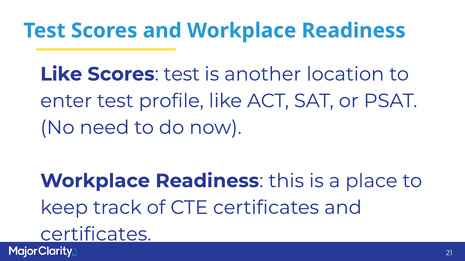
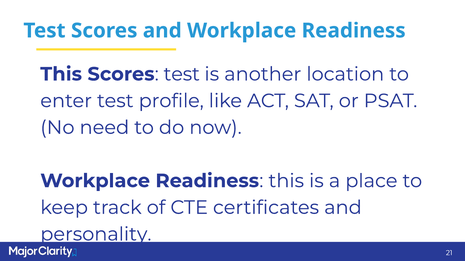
Like at (61, 74): Like -> This
certificates at (96, 235): certificates -> personality
